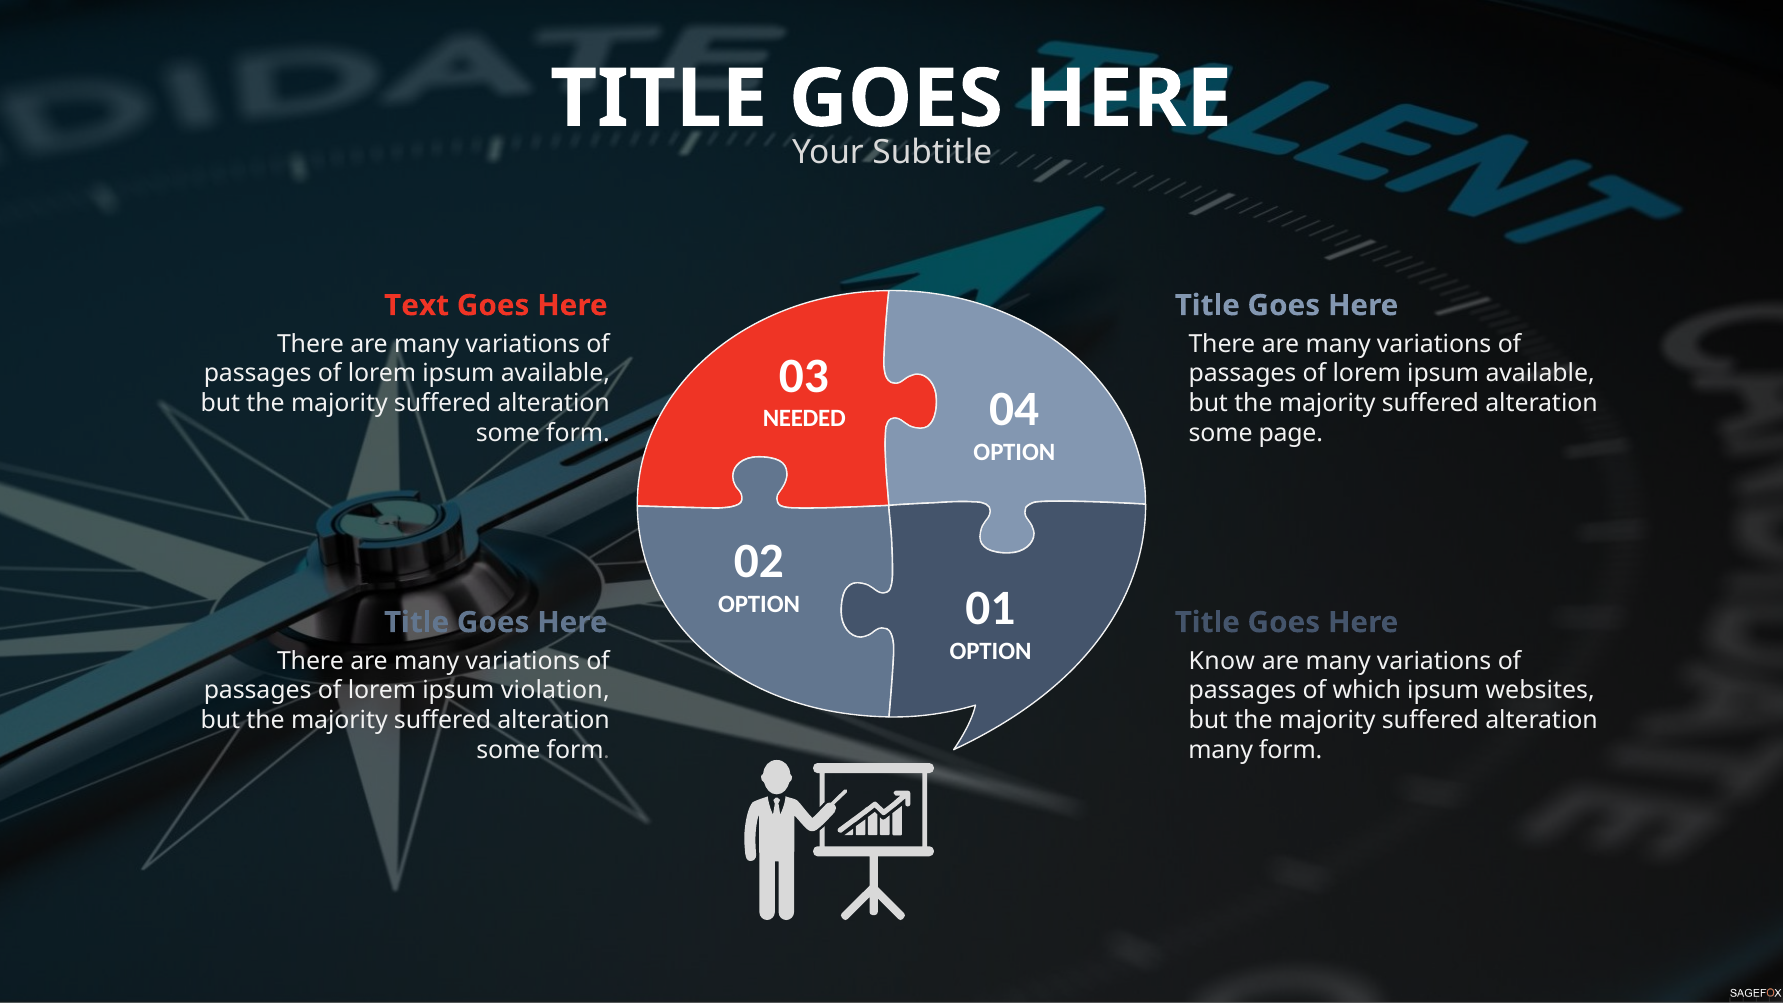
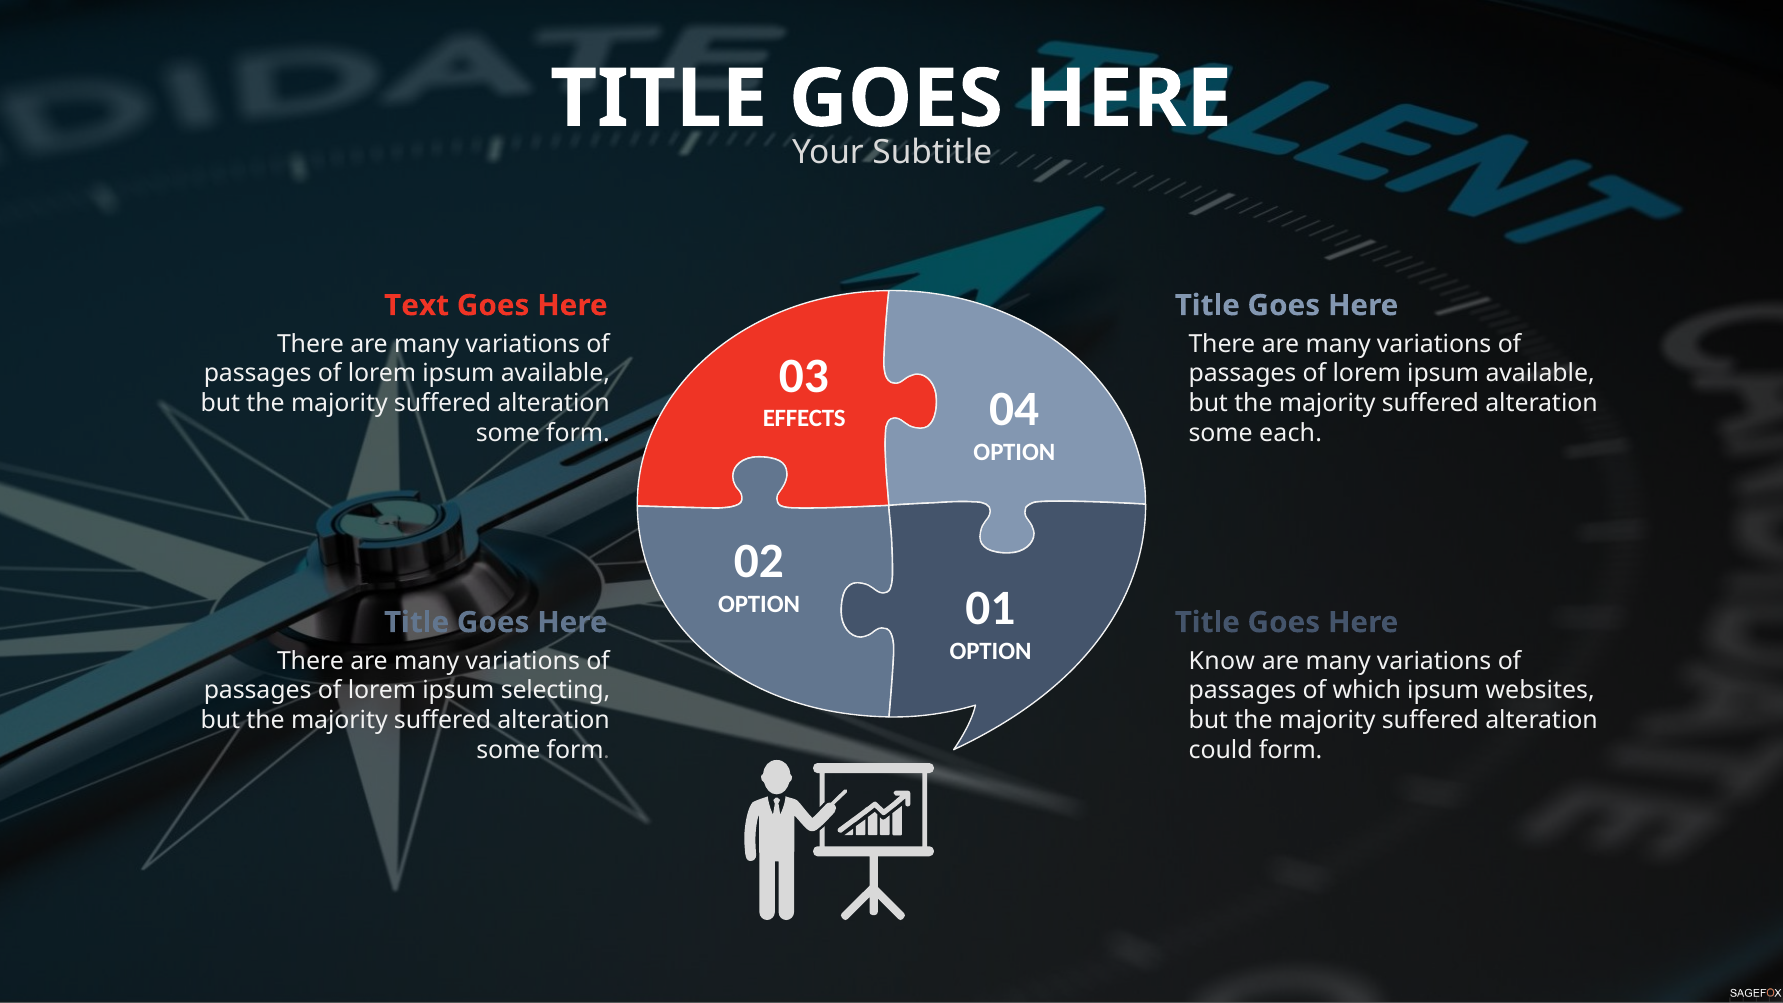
NEEDED: NEEDED -> EFFECTS
page: page -> each
violation: violation -> selecting
many at (1221, 750): many -> could
